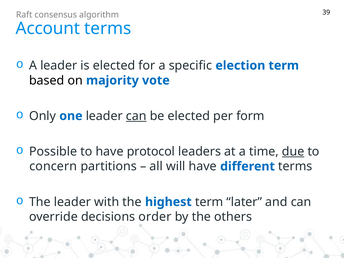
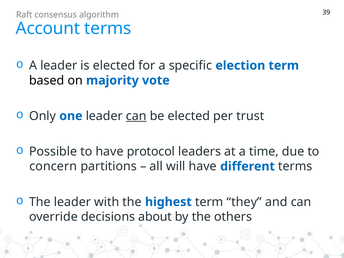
form: form -> trust
due underline: present -> none
later: later -> they
order: order -> about
